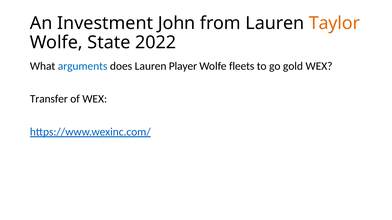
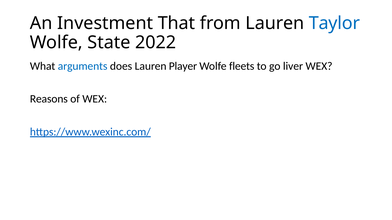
John: John -> That
Taylor colour: orange -> blue
gold: gold -> liver
Transfer: Transfer -> Reasons
